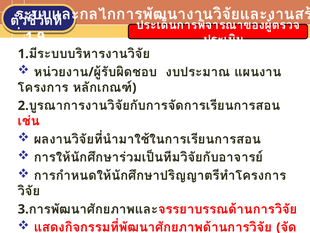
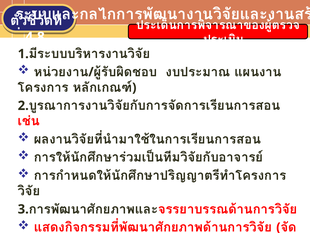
1.9: 1.9 -> 4.8
